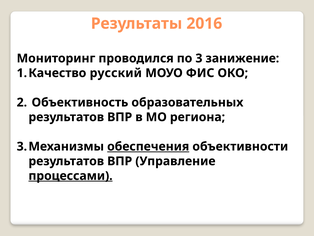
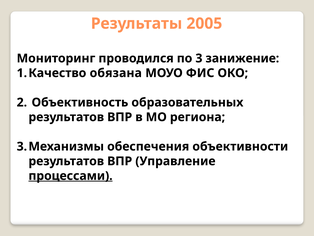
2016: 2016 -> 2005
русский: русский -> обязана
обеспечения underline: present -> none
